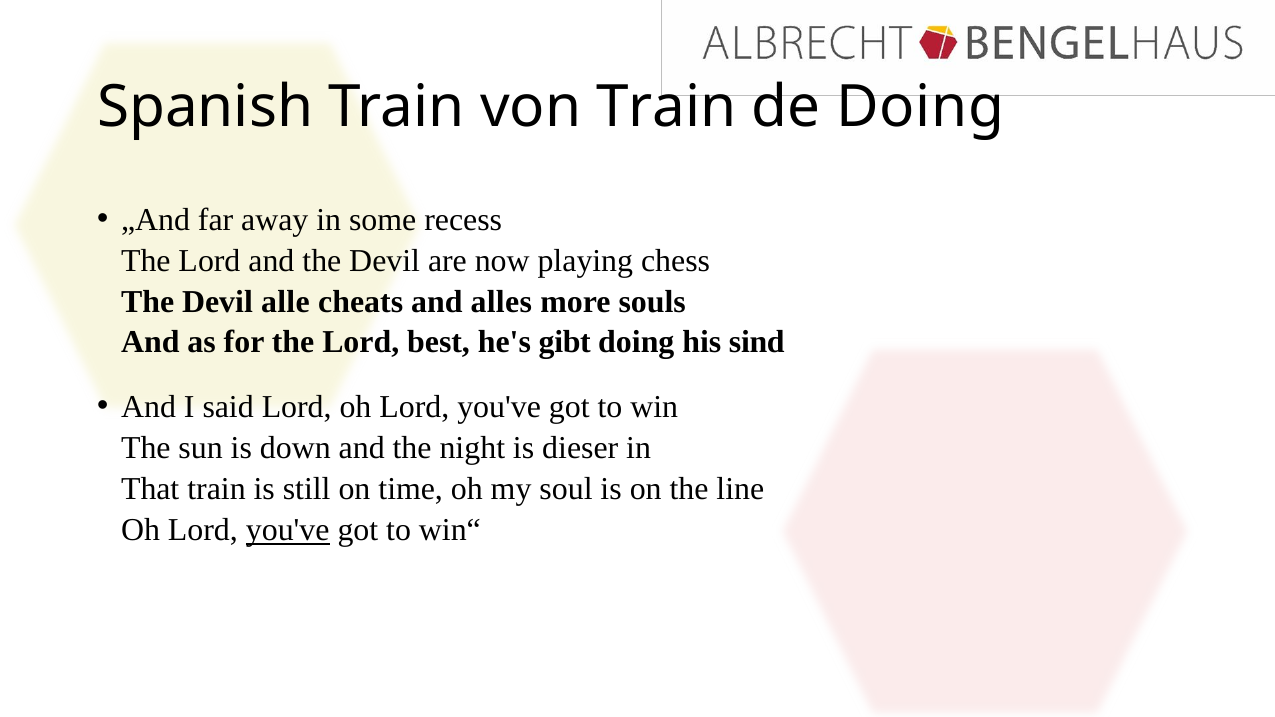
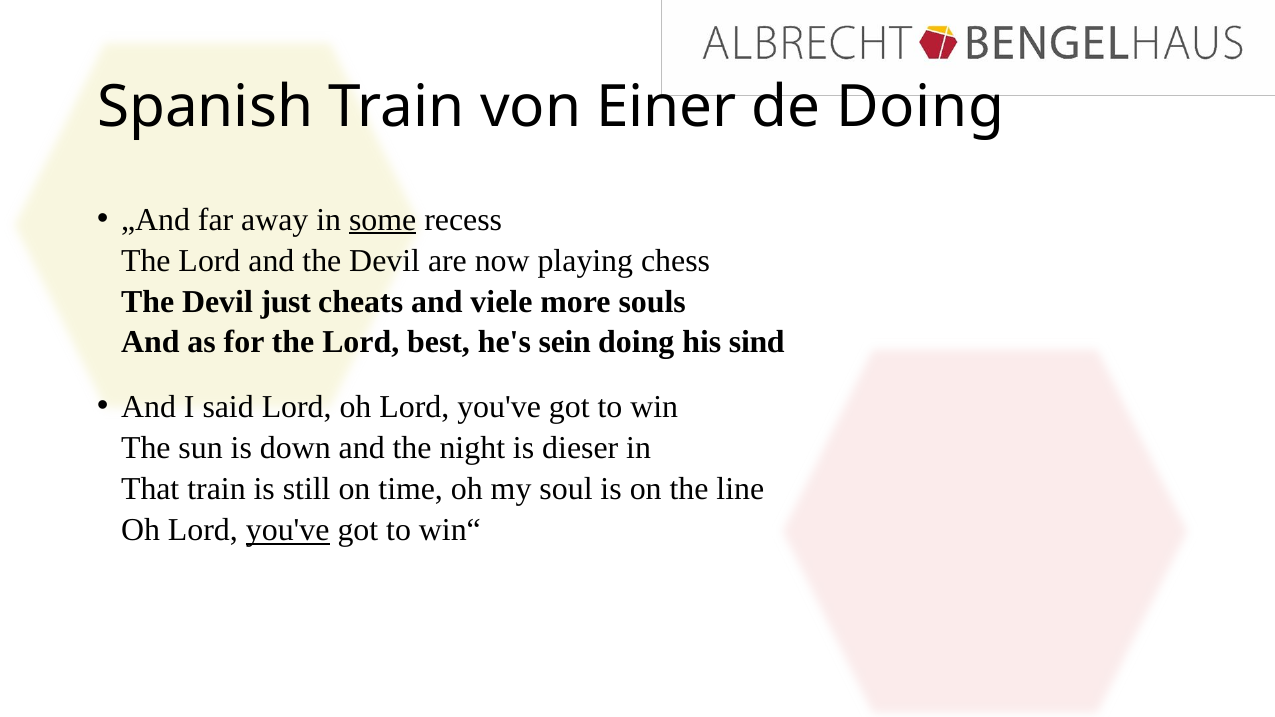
von Train: Train -> Einer
some underline: none -> present
alle: alle -> just
alles: alles -> viele
gibt: gibt -> sein
